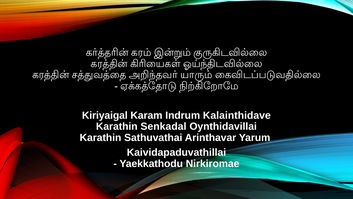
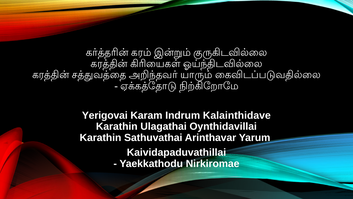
Kiriyaigal: Kiriyaigal -> Yerigovai
Senkadal: Senkadal -> Ulagathai
